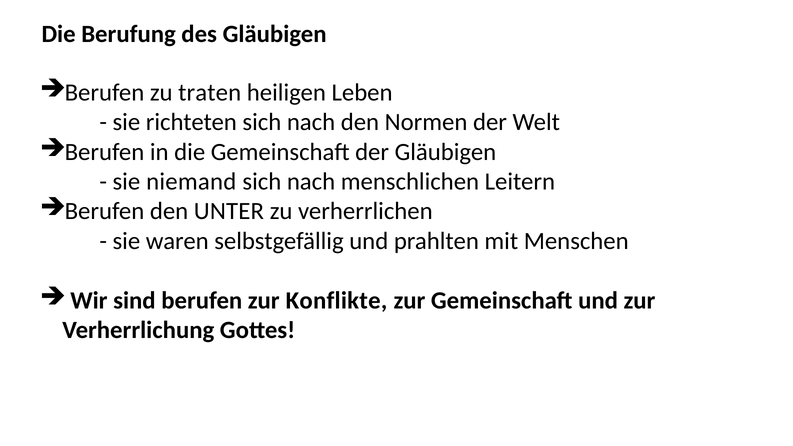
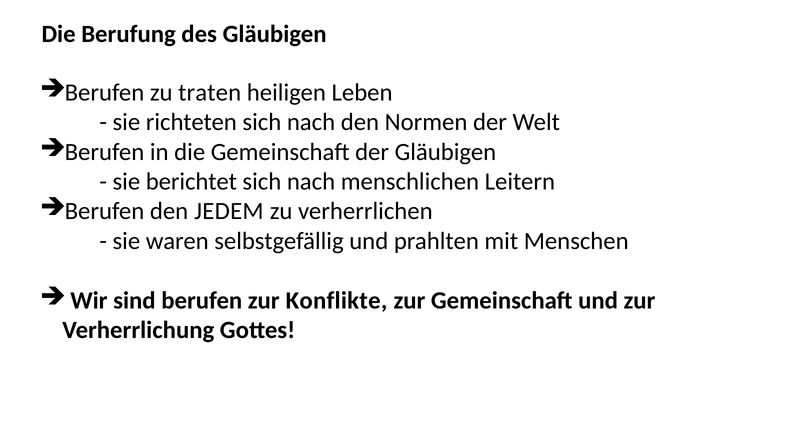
niemand: niemand -> berichtet
UNTER: UNTER -> JEDEM
